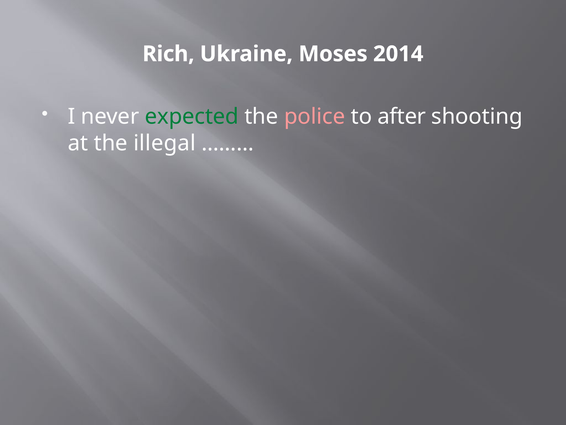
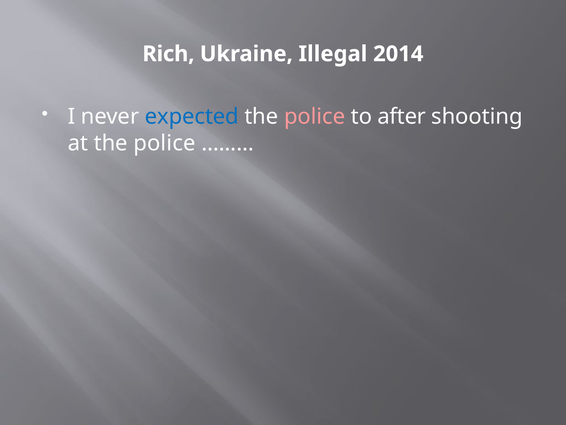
Moses: Moses -> Illegal
expected colour: green -> blue
at the illegal: illegal -> police
